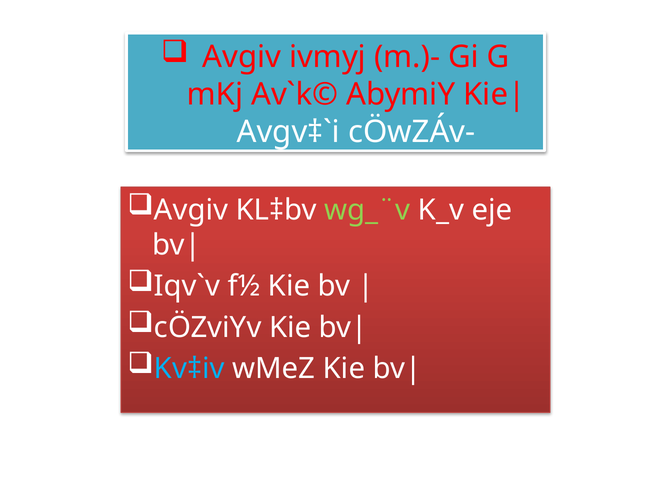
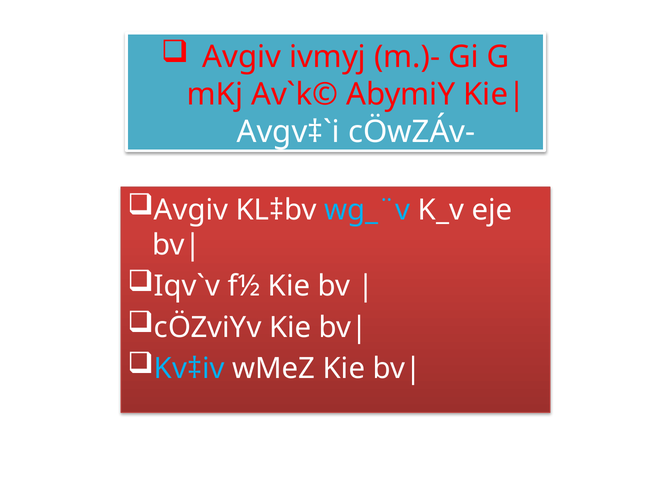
wg_¨v colour: light green -> light blue
